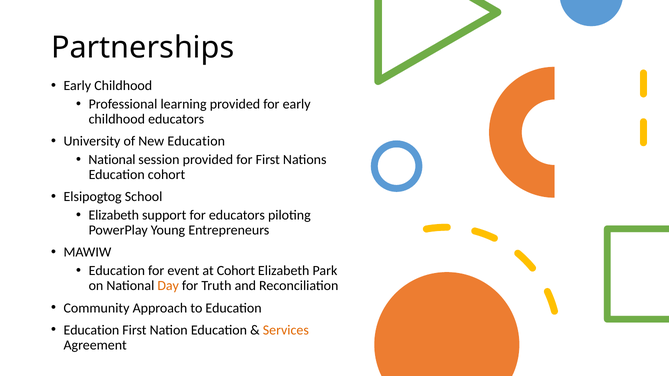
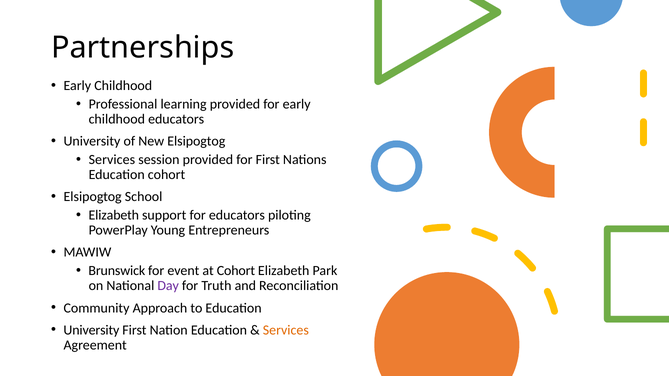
New Education: Education -> Elsipogtog
National at (112, 160): National -> Services
Education at (117, 271): Education -> Brunswick
Day colour: orange -> purple
Education at (91, 330): Education -> University
